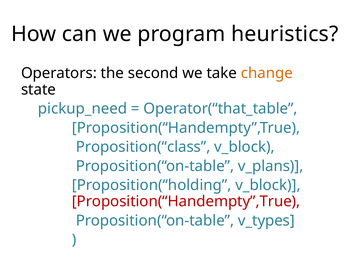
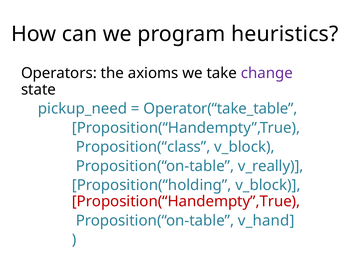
second: second -> axioms
change colour: orange -> purple
Operator(“that_table: Operator(“that_table -> Operator(“take_table
v_plans: v_plans -> v_really
v_types: v_types -> v_hand
